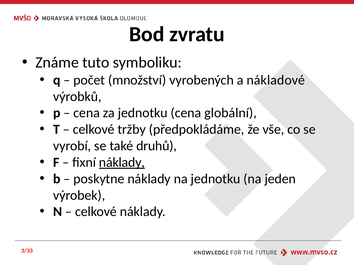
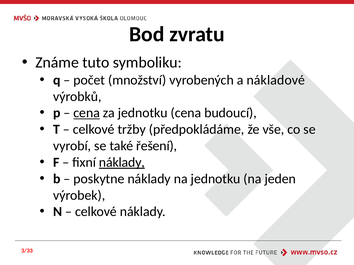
cena at (87, 113) underline: none -> present
globální: globální -> budoucí
druhů: druhů -> řešení
